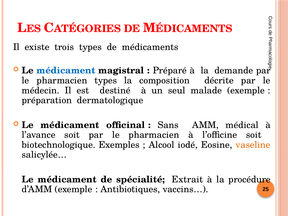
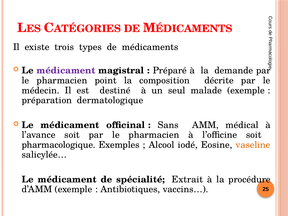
médicament at (66, 71) colour: blue -> purple
pharmacien types: types -> point
biotechnologique: biotechnologique -> pharmacologique
